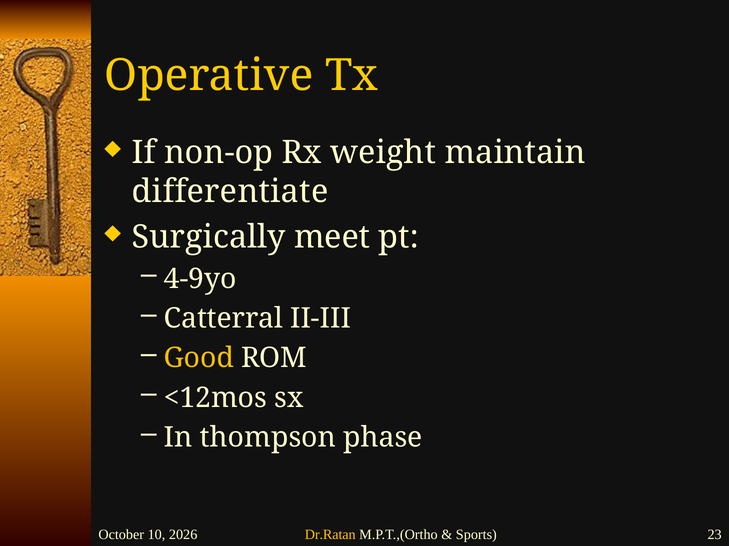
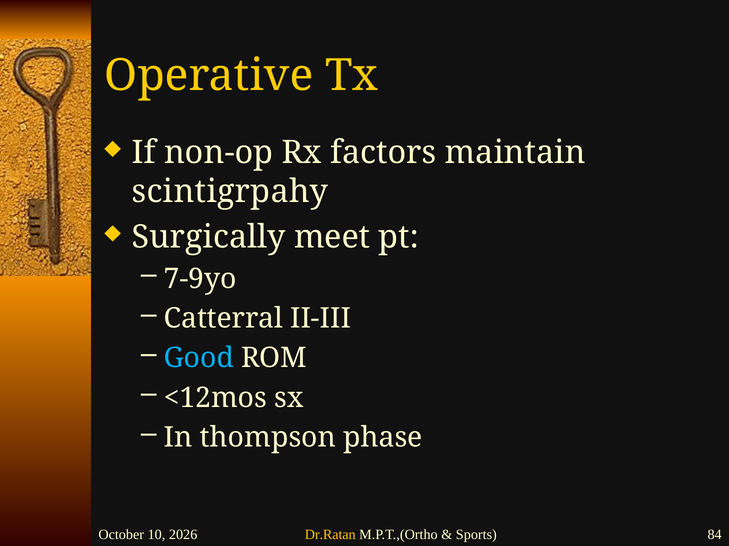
weight: weight -> factors
differentiate: differentiate -> scintigrpahy
4-9yo: 4-9yo -> 7-9yo
Good colour: yellow -> light blue
23: 23 -> 84
